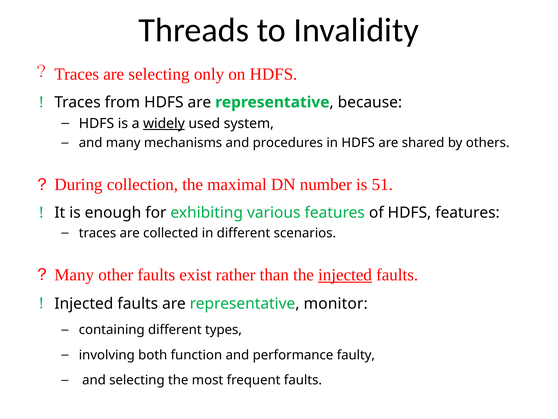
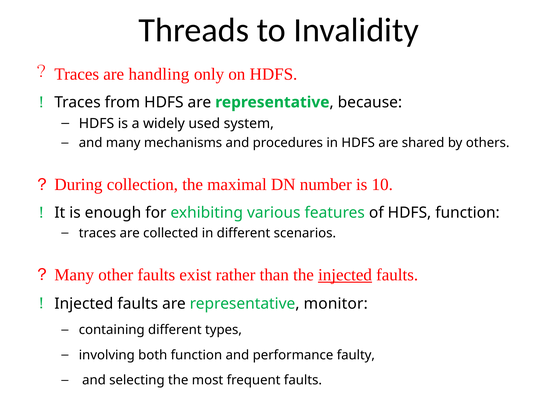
are selecting: selecting -> handling
widely underline: present -> none
51: 51 -> 10
HDFS features: features -> function
